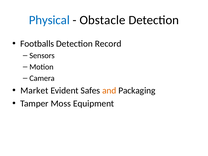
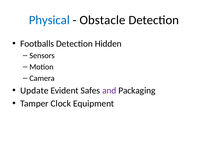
Record: Record -> Hidden
Market: Market -> Update
and colour: orange -> purple
Moss: Moss -> Clock
